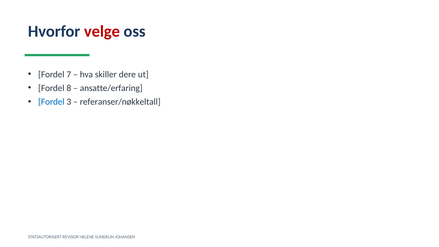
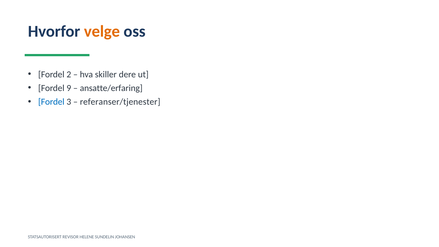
velge colour: red -> orange
7: 7 -> 2
8: 8 -> 9
referanser/nøkkeltall: referanser/nøkkeltall -> referanser/tjenester
